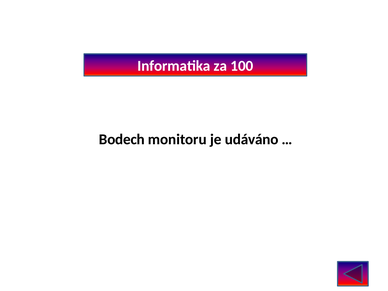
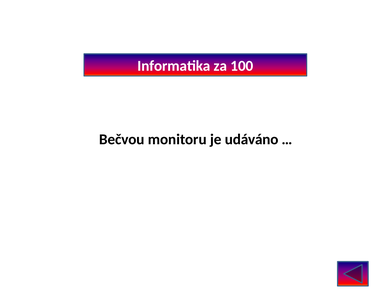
Bodech: Bodech -> Bečvou
